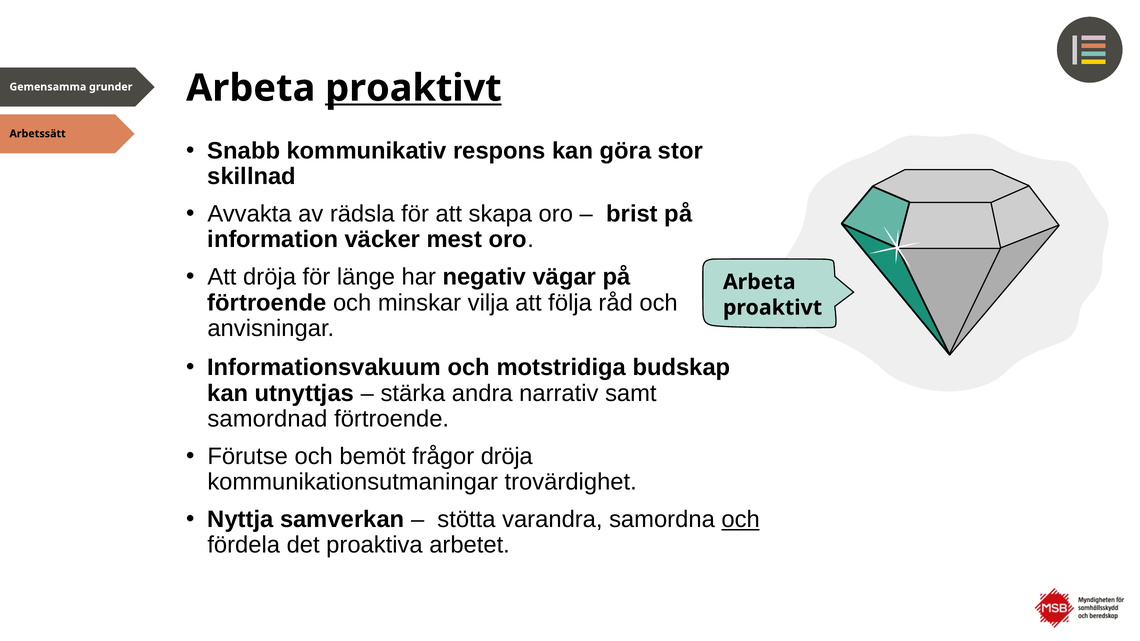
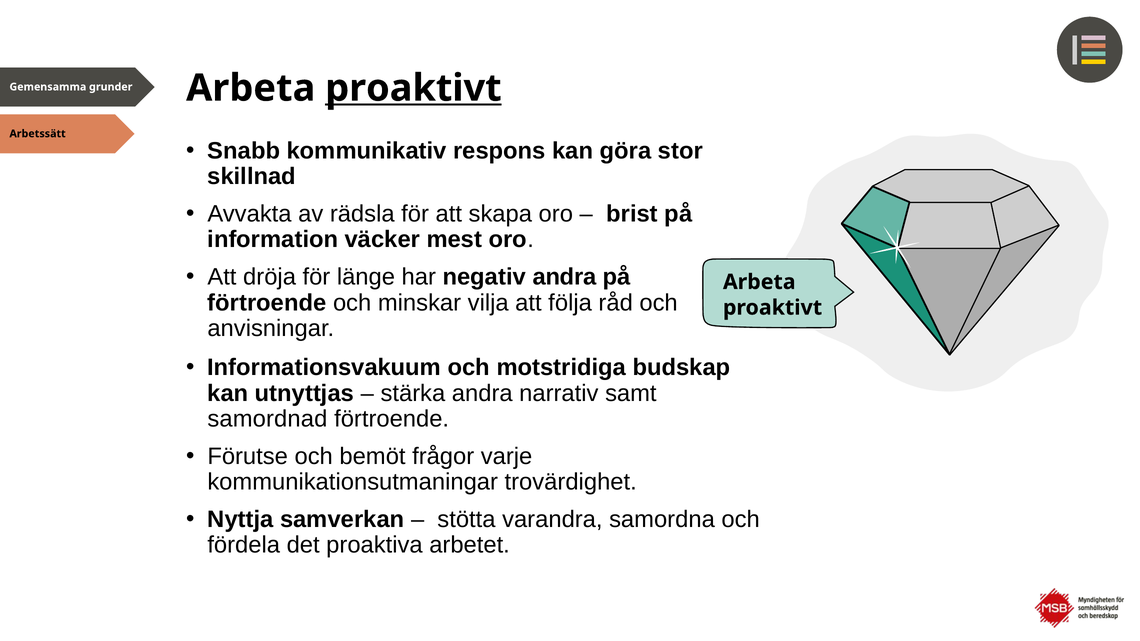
negativ vägar: vägar -> andra
frågor dröja: dröja -> varje
och at (741, 520) underline: present -> none
